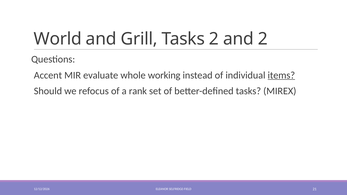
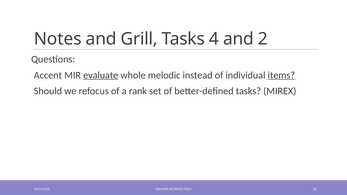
World: World -> Notes
Tasks 2: 2 -> 4
evaluate underline: none -> present
working: working -> melodic
